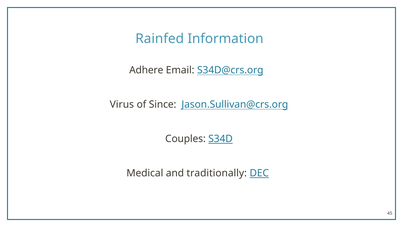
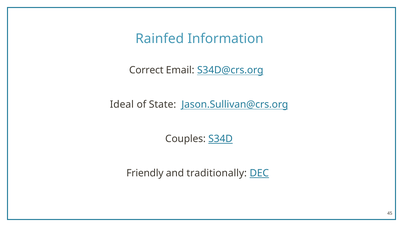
Adhere: Adhere -> Correct
Virus: Virus -> Ideal
Since: Since -> State
Medical: Medical -> Friendly
